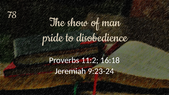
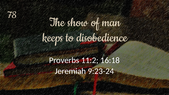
pride: pride -> keeps
